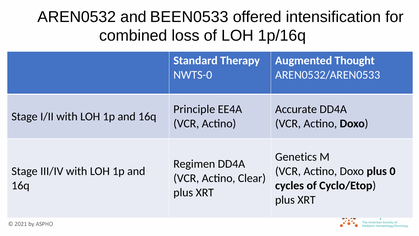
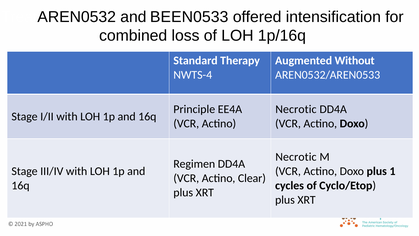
Thought: Thought -> Without
NWTS-0: NWTS-0 -> NWTS-4
Accurate at (296, 109): Accurate -> Necrotic
Genetics at (296, 157): Genetics -> Necrotic
0: 0 -> 1
